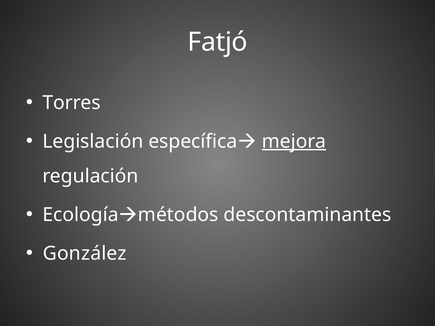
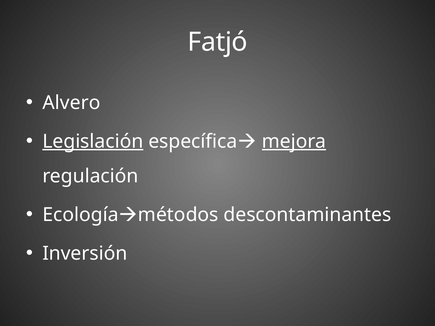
Torres: Torres -> Alvero
Legislación underline: none -> present
González: González -> Inversión
